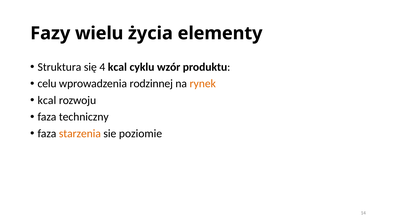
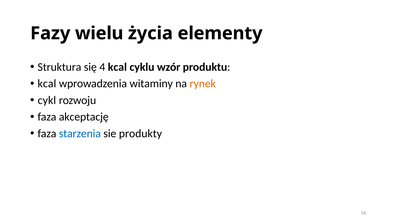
celu at (47, 84): celu -> kcal
rodzinnej: rodzinnej -> witaminy
kcal at (47, 100): kcal -> cykl
techniczny: techniczny -> akceptację
starzenia colour: orange -> blue
poziomie: poziomie -> produkty
